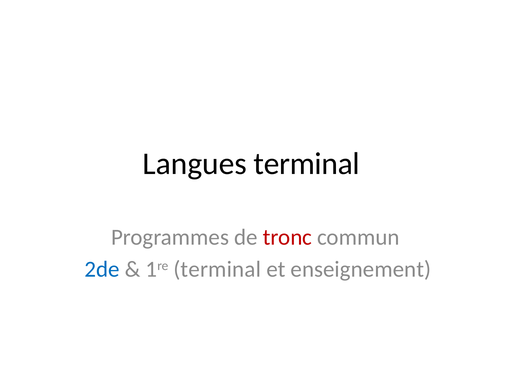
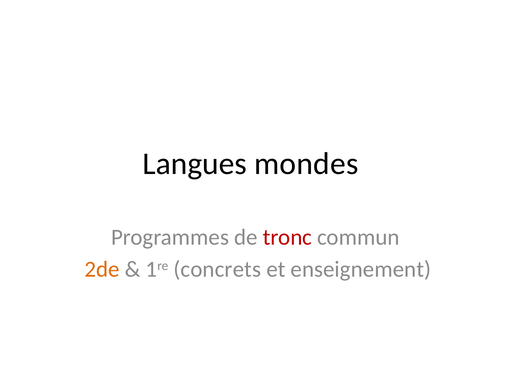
Langues terminal: terminal -> mondes
2de colour: blue -> orange
1re terminal: terminal -> concrets
